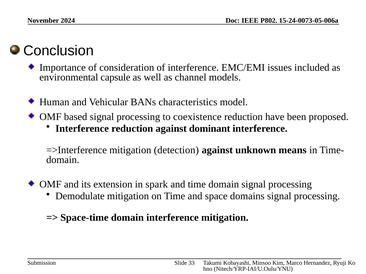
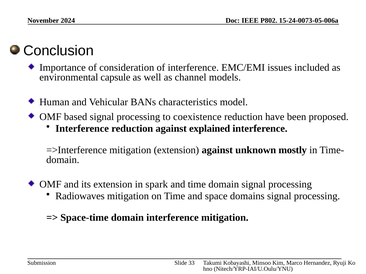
dominant: dominant -> explained
mitigation detection: detection -> extension
means: means -> mostly
Demodulate: Demodulate -> Radiowaves
